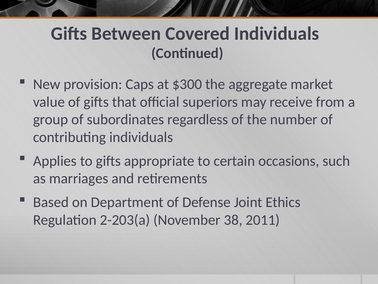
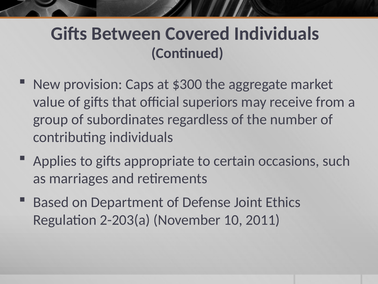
38: 38 -> 10
